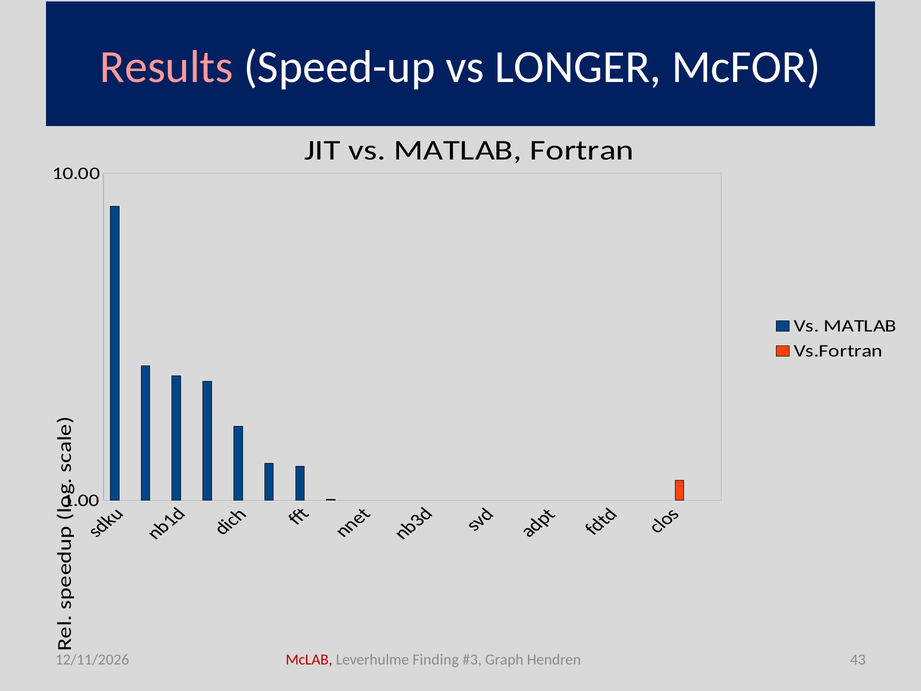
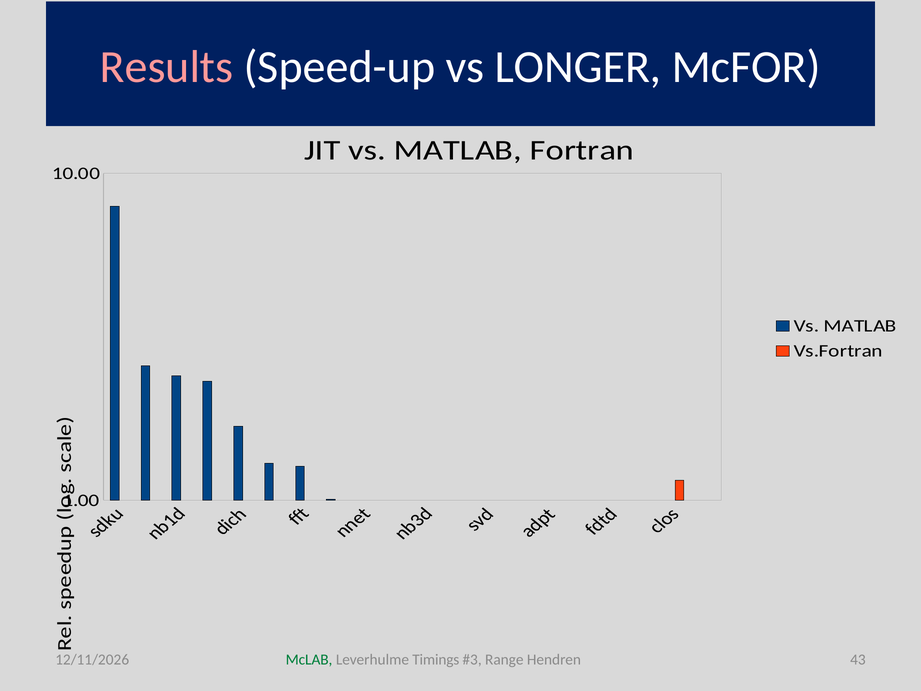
McLAB colour: red -> green
Finding: Finding -> Timings
Graph: Graph -> Range
